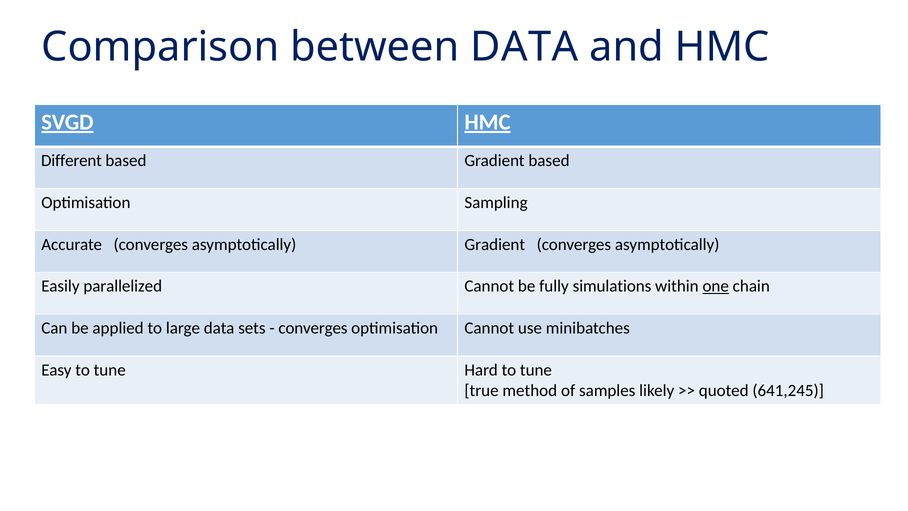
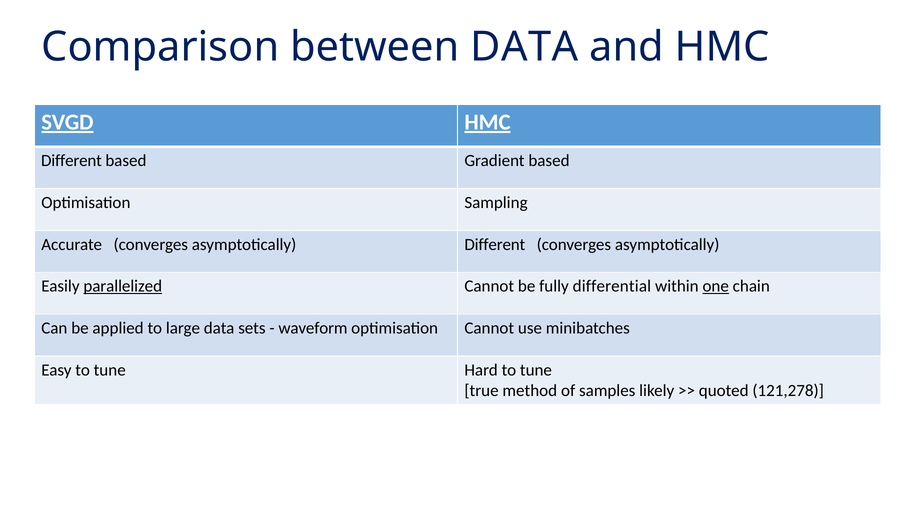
asymptotically Gradient: Gradient -> Different
parallelized underline: none -> present
simulations: simulations -> differential
converges at (313, 328): converges -> waveform
641,245: 641,245 -> 121,278
